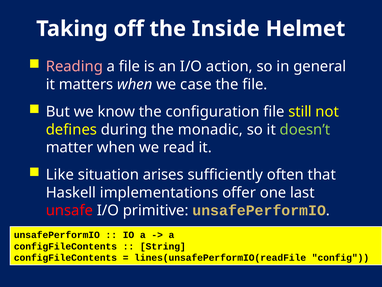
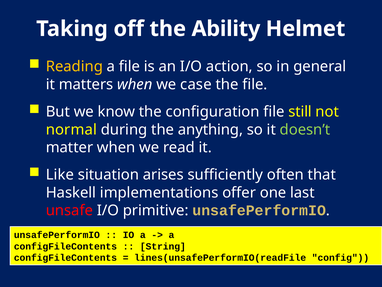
Inside: Inside -> Ability
Reading colour: pink -> yellow
defines: defines -> normal
monadic: monadic -> anything
